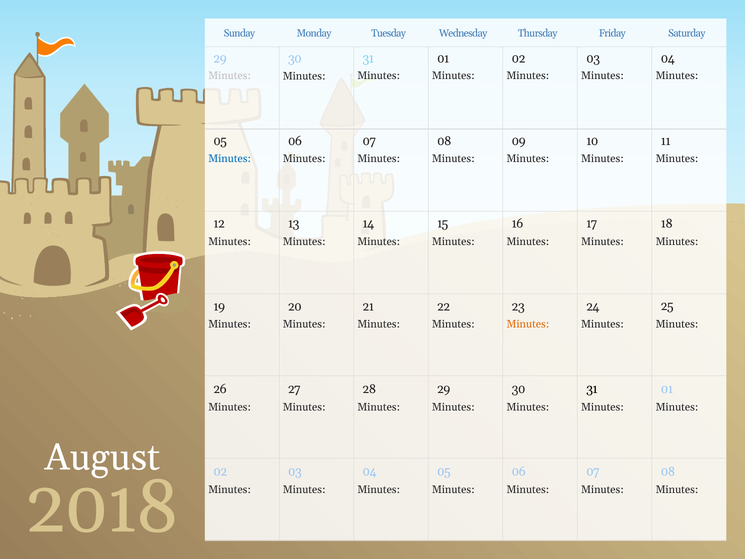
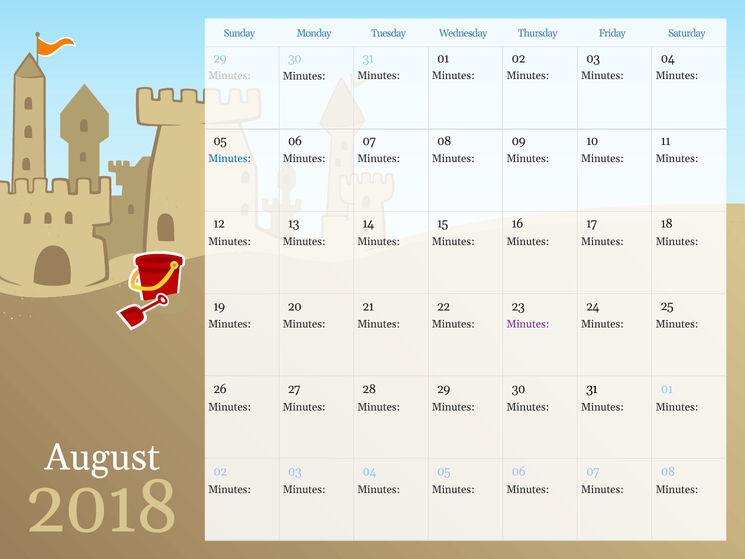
Minutes at (528, 324) colour: orange -> purple
